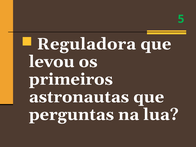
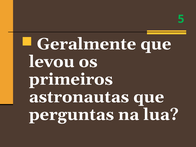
Reguladora: Reguladora -> Geralmente
